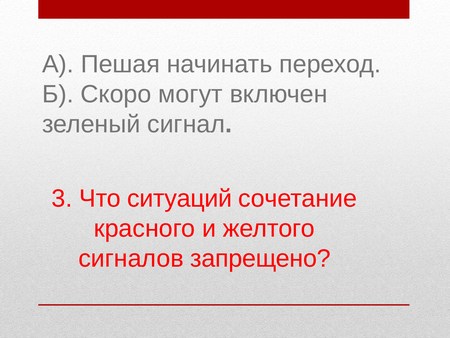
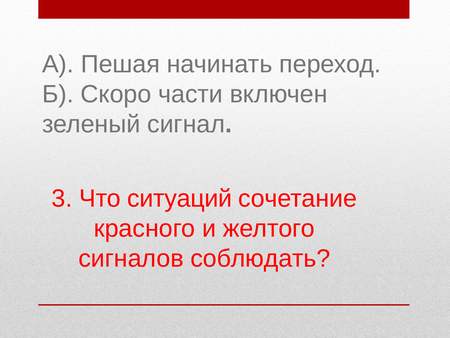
могут: могут -> части
запрещено: запрещено -> соблюдать
